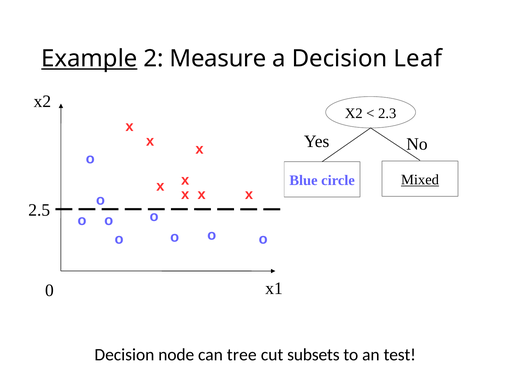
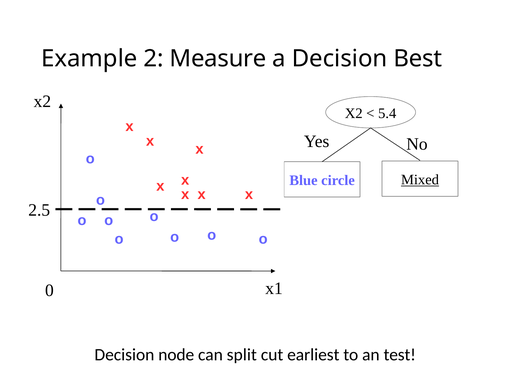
Example underline: present -> none
Leaf: Leaf -> Best
2.3: 2.3 -> 5.4
tree: tree -> split
subsets: subsets -> earliest
